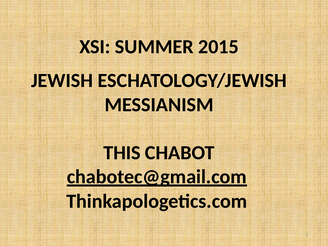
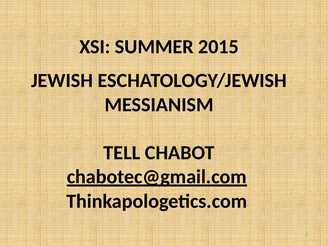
THIS: THIS -> TELL
